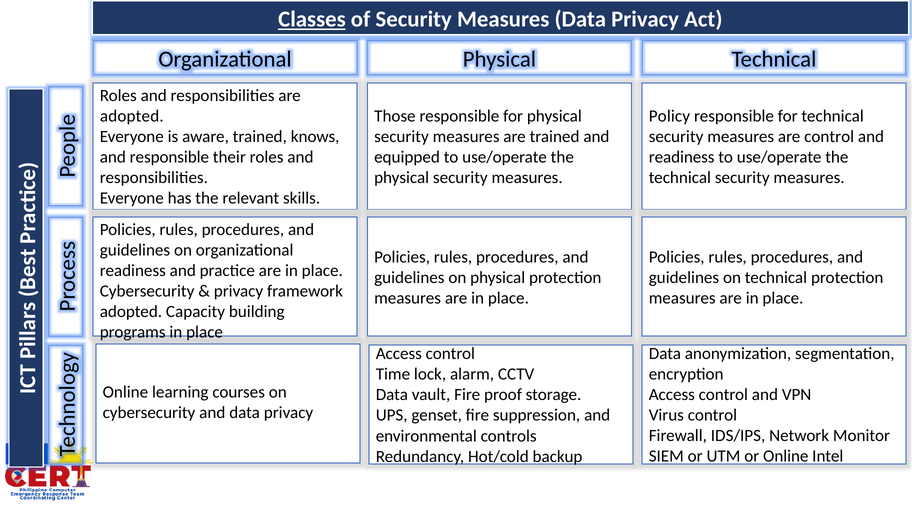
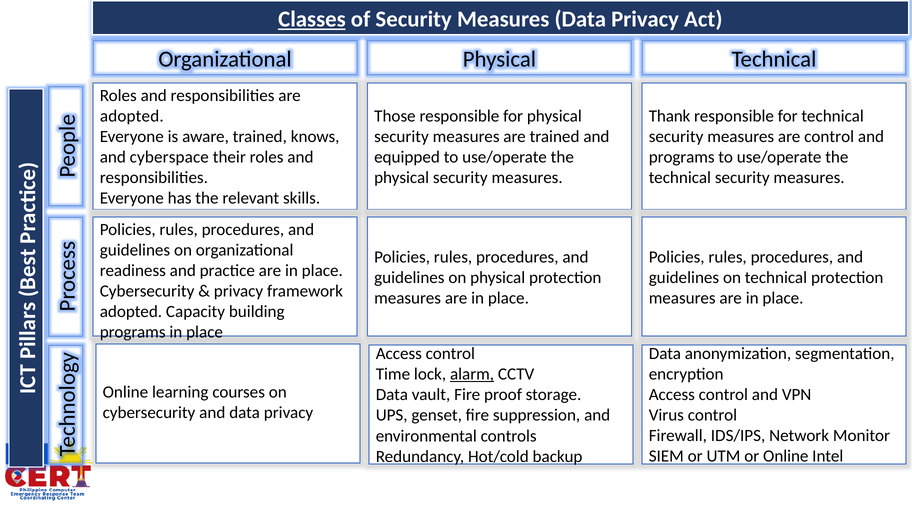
Policy: Policy -> Thank
and responsible: responsible -> cyberspace
readiness at (682, 157): readiness -> programs
alarm underline: none -> present
